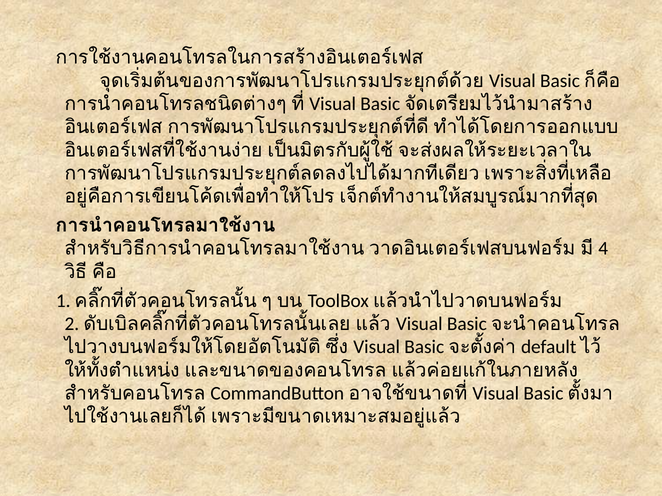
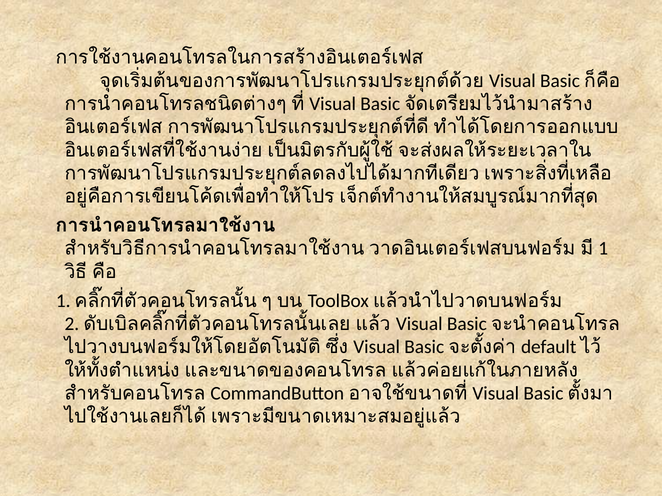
4 at (603, 249): 4 -> 1
